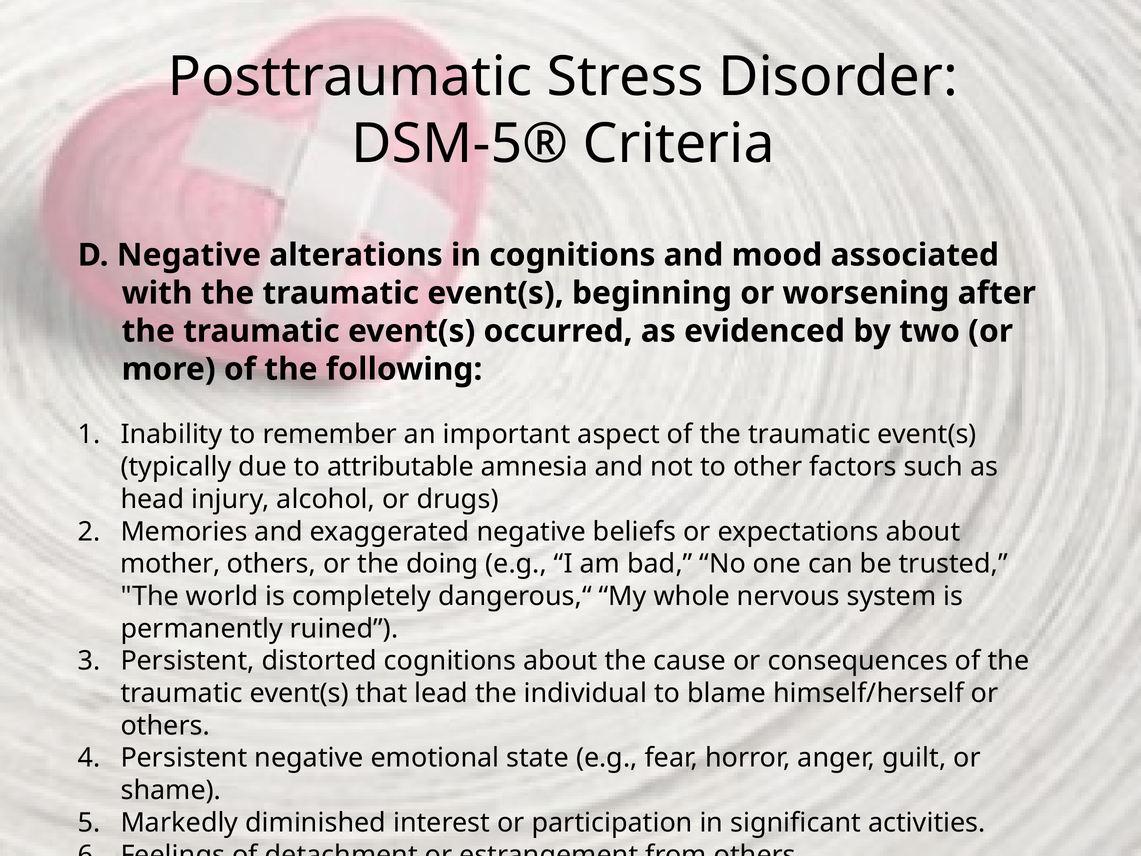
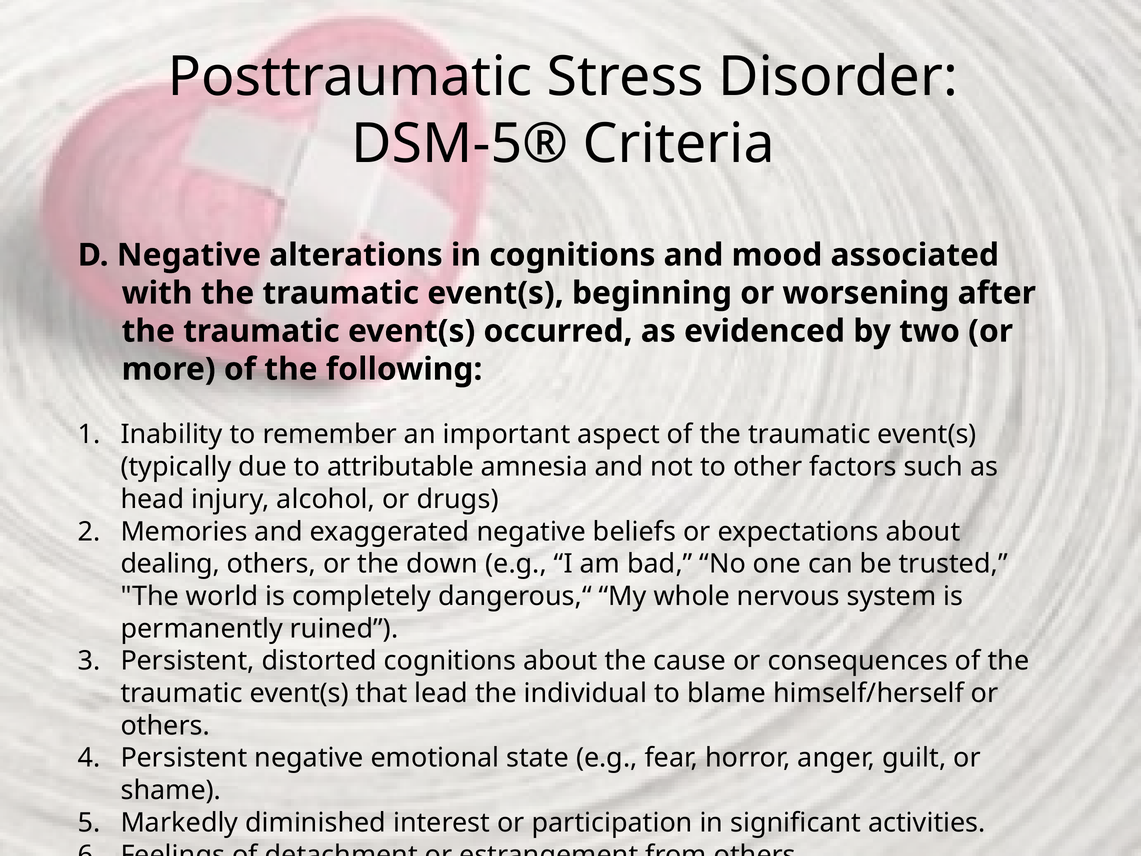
mother: mother -> dealing
doing: doing -> down
